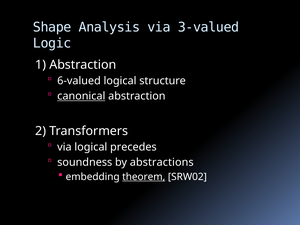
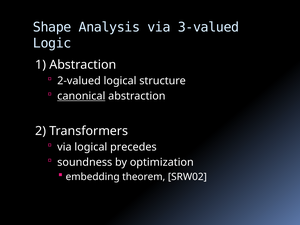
6-valued: 6-valued -> 2-valued
abstractions: abstractions -> optimization
theorem underline: present -> none
